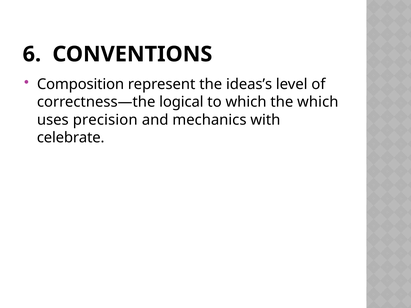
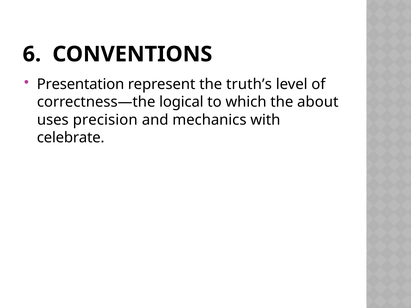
Composition: Composition -> Presentation
ideas’s: ideas’s -> truth’s
the which: which -> about
